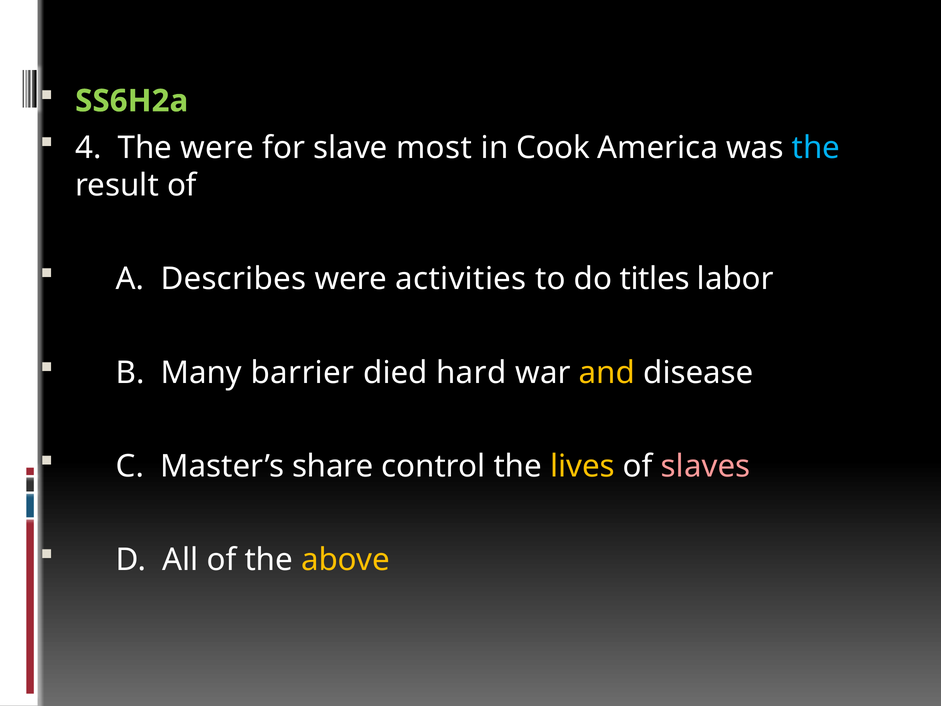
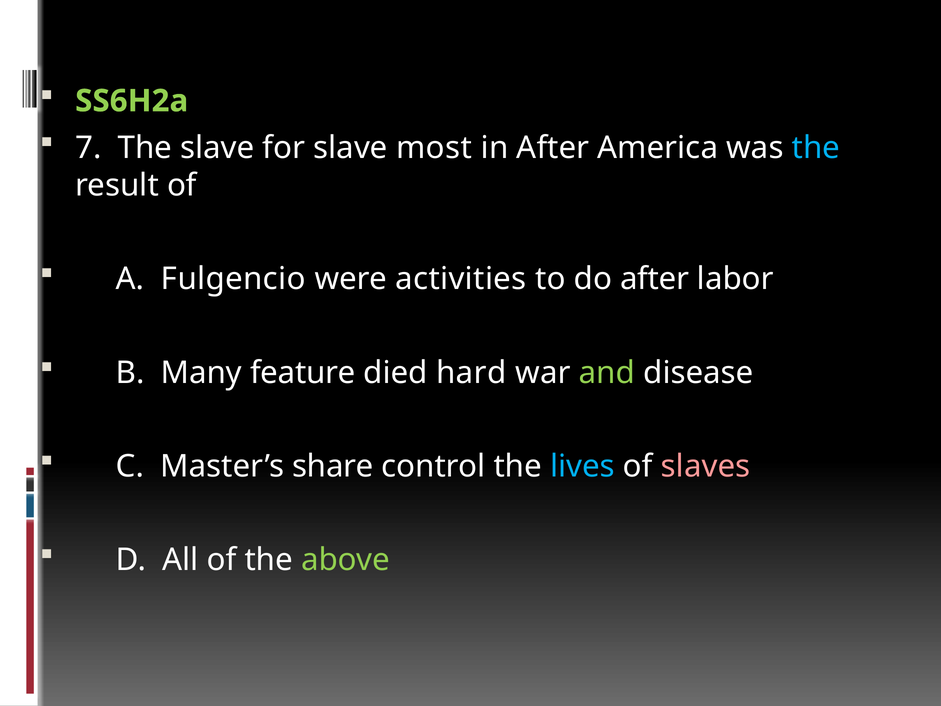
4: 4 -> 7
The were: were -> slave
in Cook: Cook -> After
Describes: Describes -> Fulgencio
do titles: titles -> after
barrier: barrier -> feature
and colour: yellow -> light green
lives colour: yellow -> light blue
above colour: yellow -> light green
